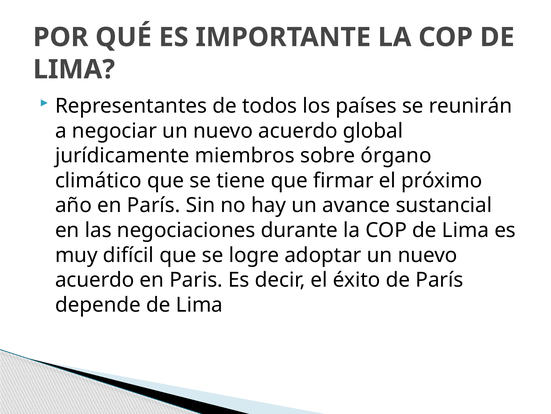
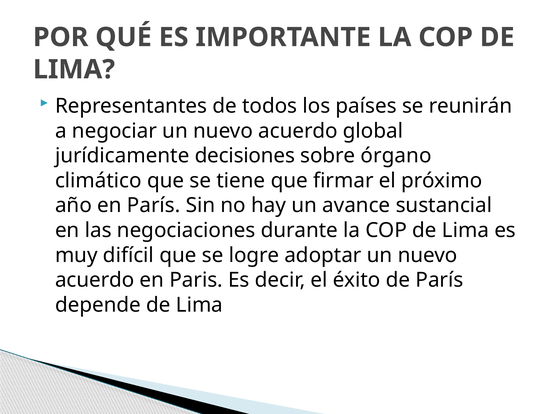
miembros: miembros -> decisiones
